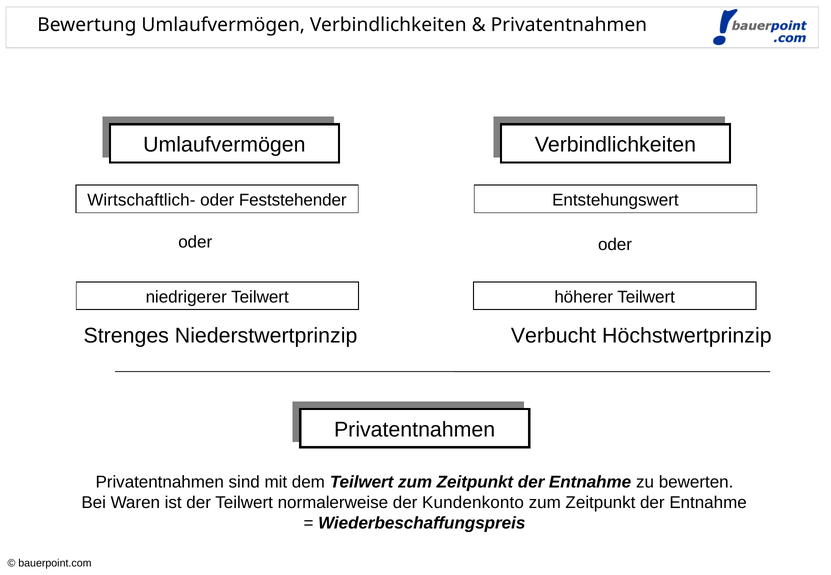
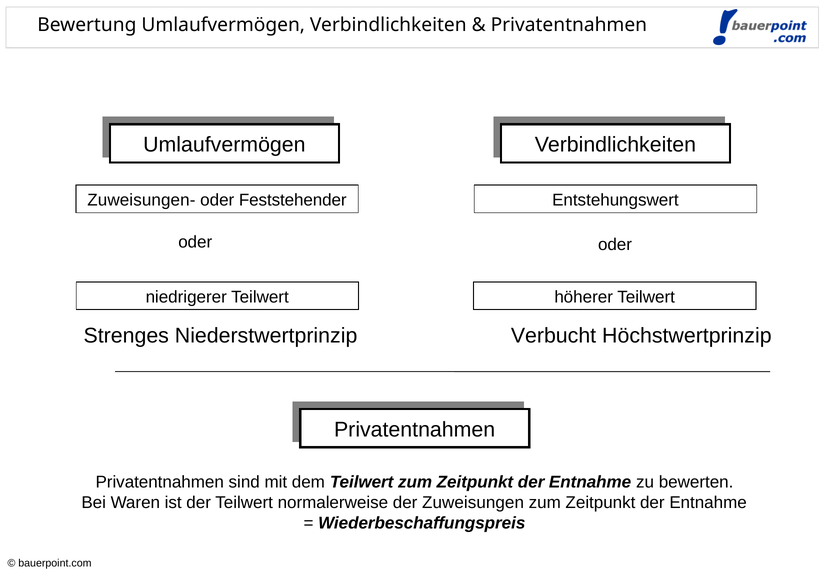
Wirtschaftlich-: Wirtschaftlich- -> Zuweisungen-
Kundenkonto: Kundenkonto -> Zuweisungen
